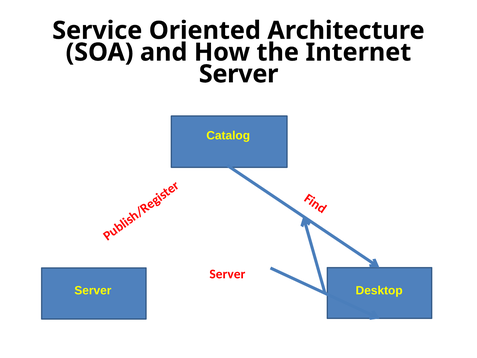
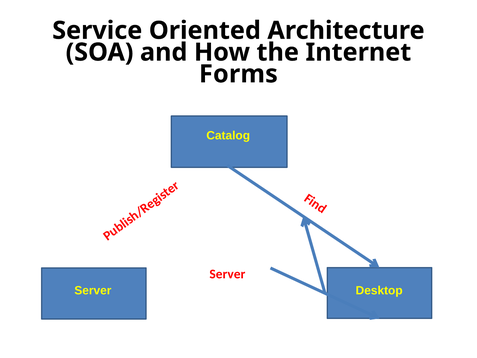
Server at (239, 74): Server -> Forms
